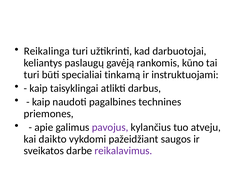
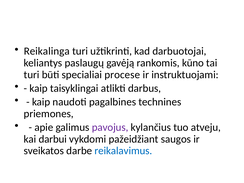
tinkamą: tinkamą -> procese
daikto: daikto -> darbui
reikalavimus colour: purple -> blue
